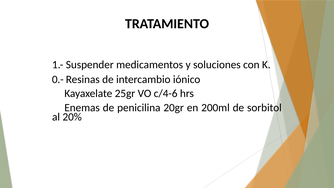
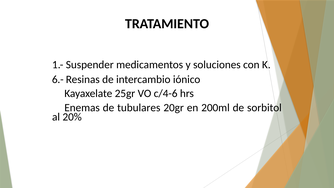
0.-: 0.- -> 6.-
penicilina: penicilina -> tubulares
